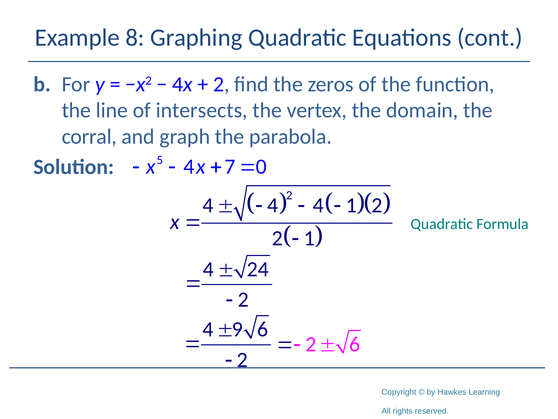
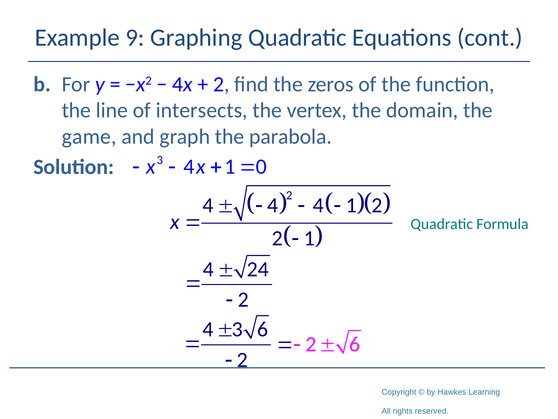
8: 8 -> 9
corral: corral -> game
Solution 5: 5 -> 3
7 at (230, 167): 7 -> 1
9 at (237, 329): 9 -> 3
